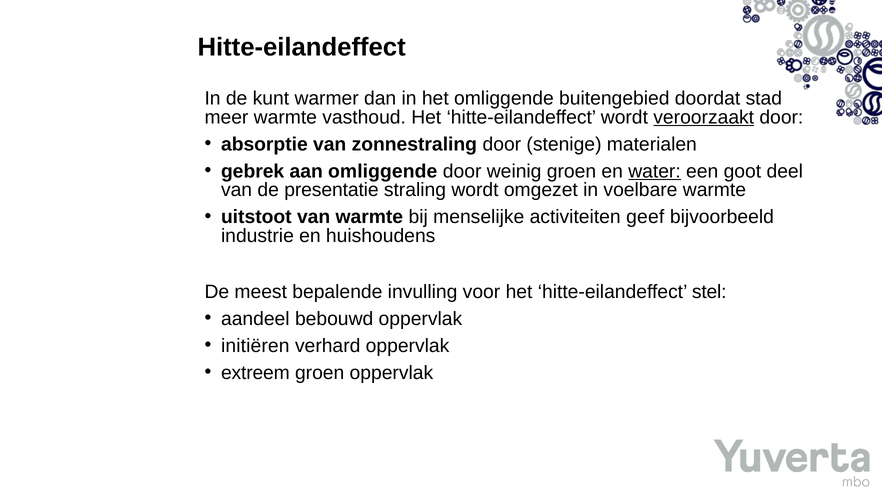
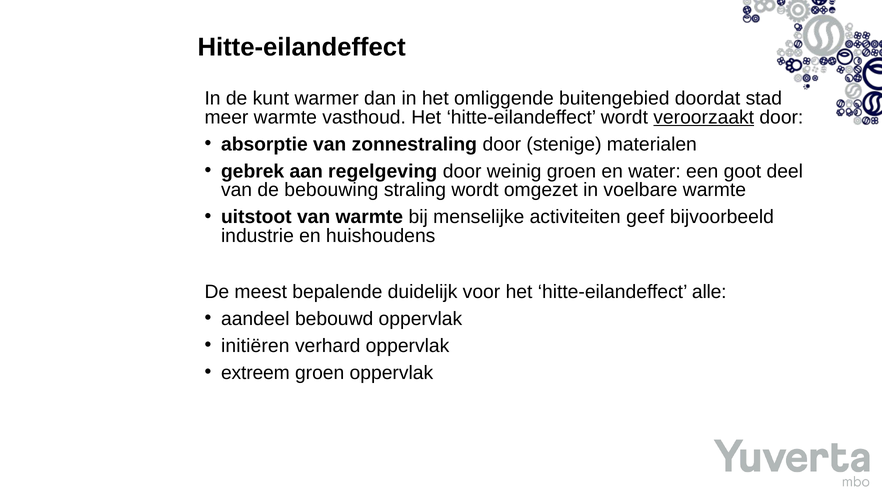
aan omliggende: omliggende -> regelgeving
water underline: present -> none
presentatie: presentatie -> bebouwing
invulling: invulling -> duidelijk
stel: stel -> alle
